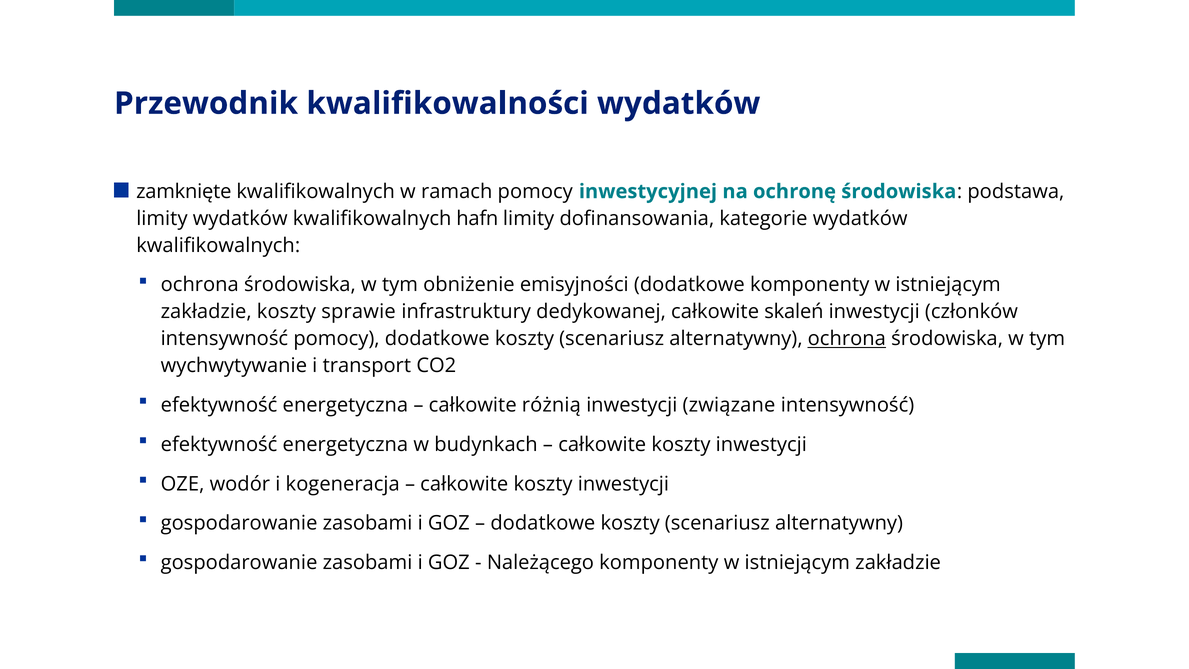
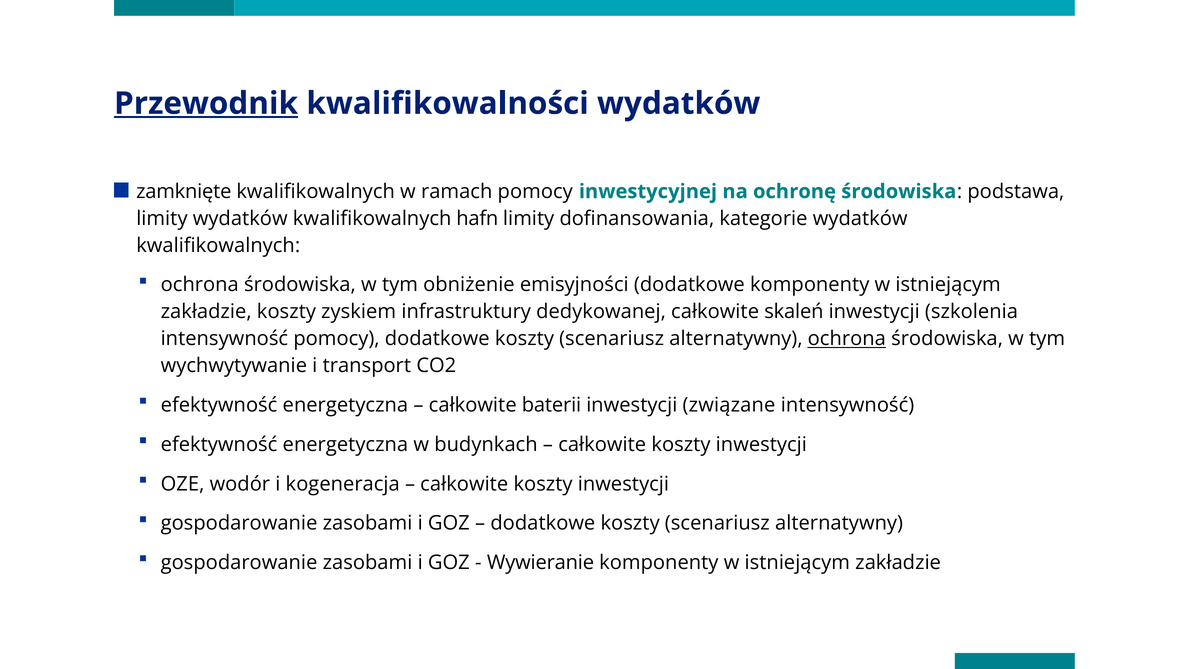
Przewodnik underline: none -> present
sprawie: sprawie -> zyskiem
członków: członków -> szkolenia
różnią: różnią -> baterii
Należącego: Należącego -> Wywieranie
